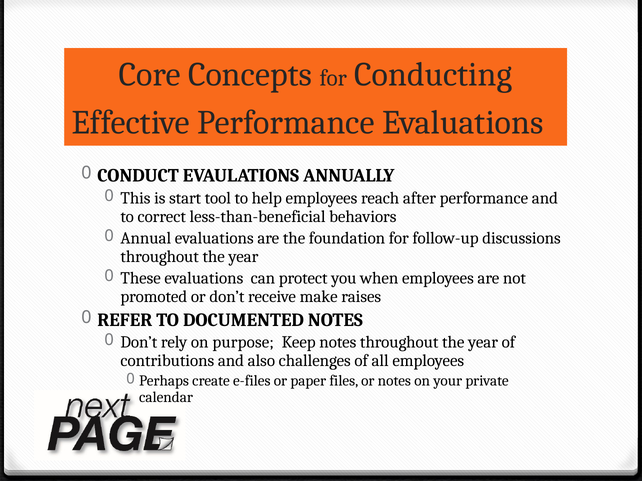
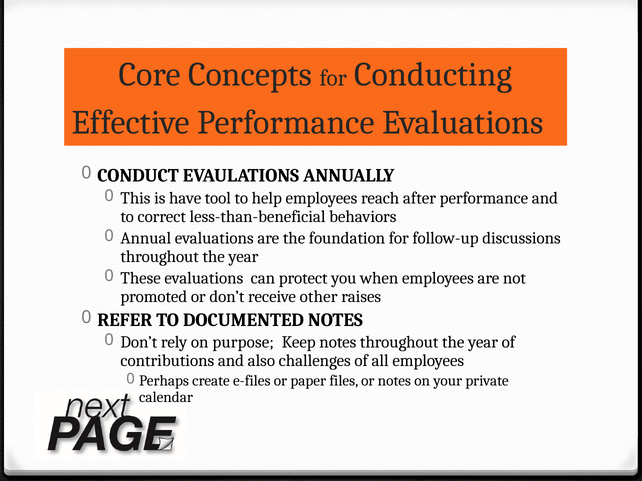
start: start -> have
make: make -> other
